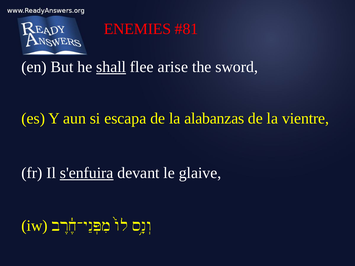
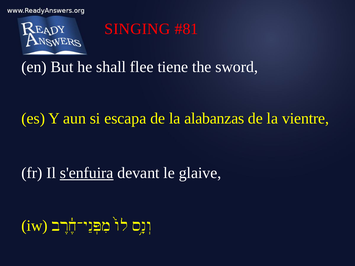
ENEMIES: ENEMIES -> SINGING
shall underline: present -> none
arise: arise -> tiene
